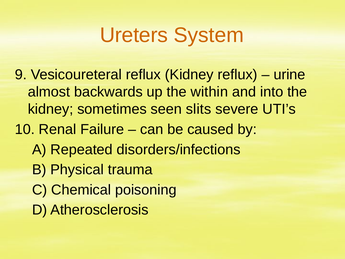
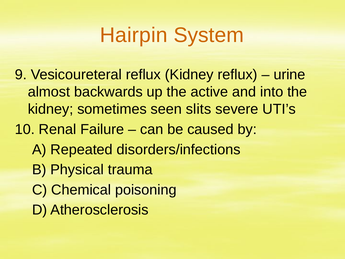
Ureters: Ureters -> Hairpin
within: within -> active
